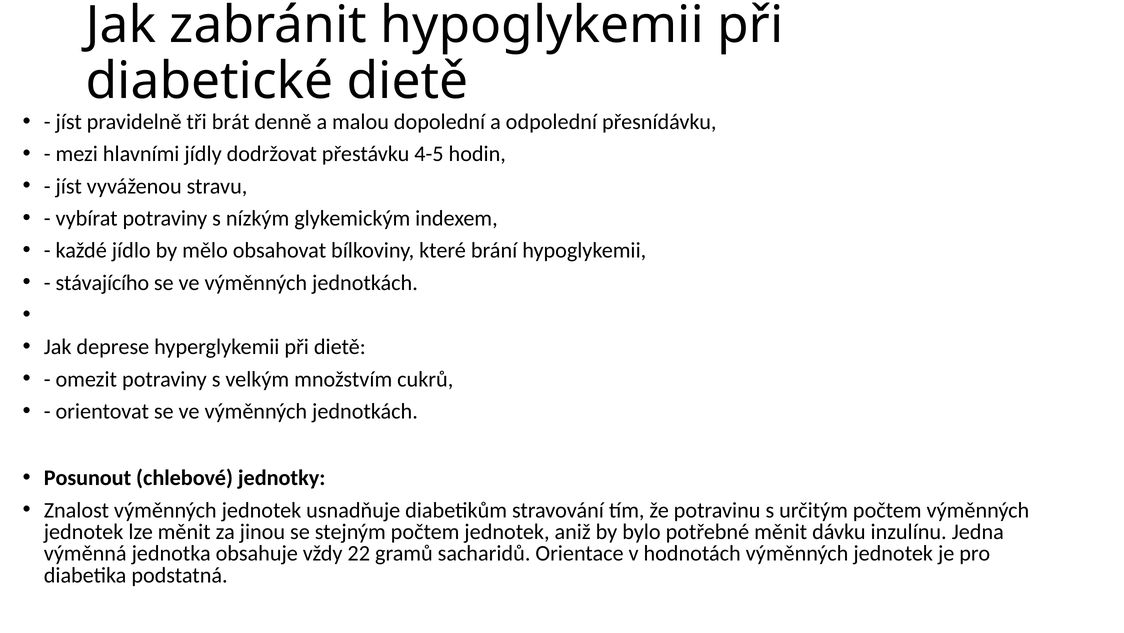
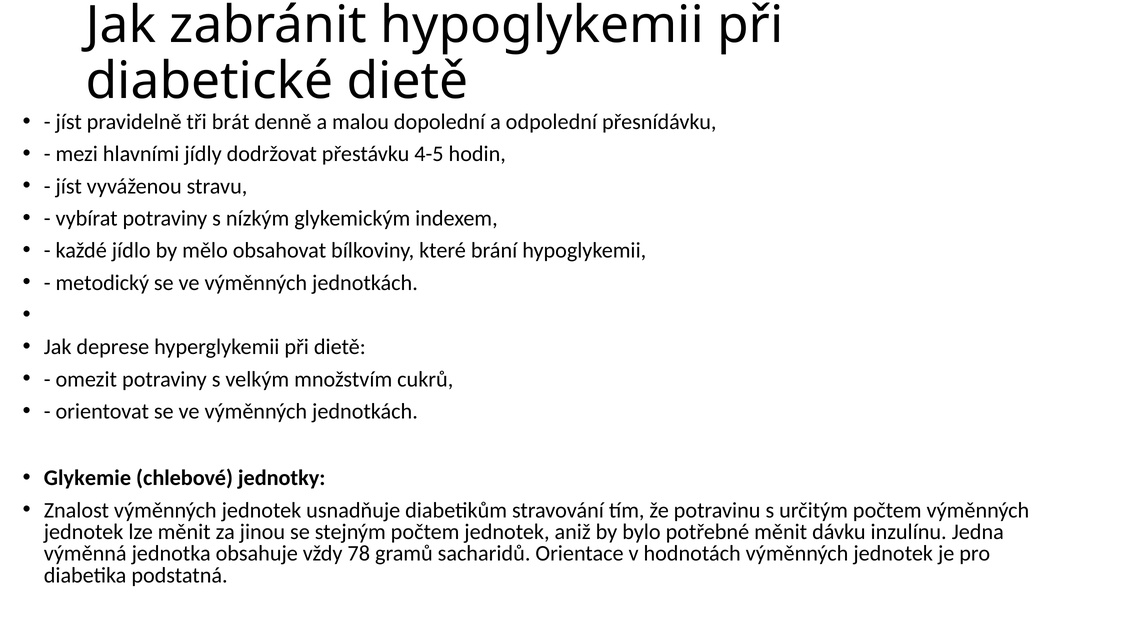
stávajícího: stávajícího -> metodický
Posunout: Posunout -> Glykemie
22: 22 -> 78
